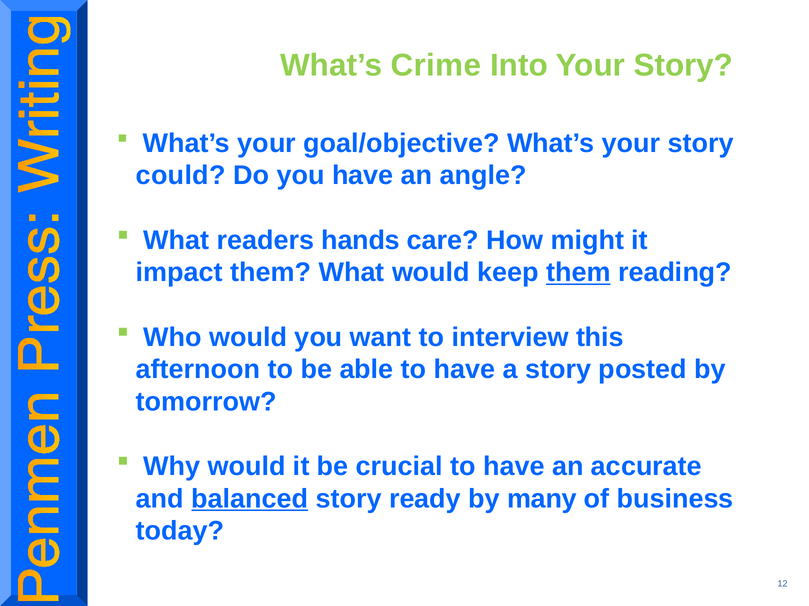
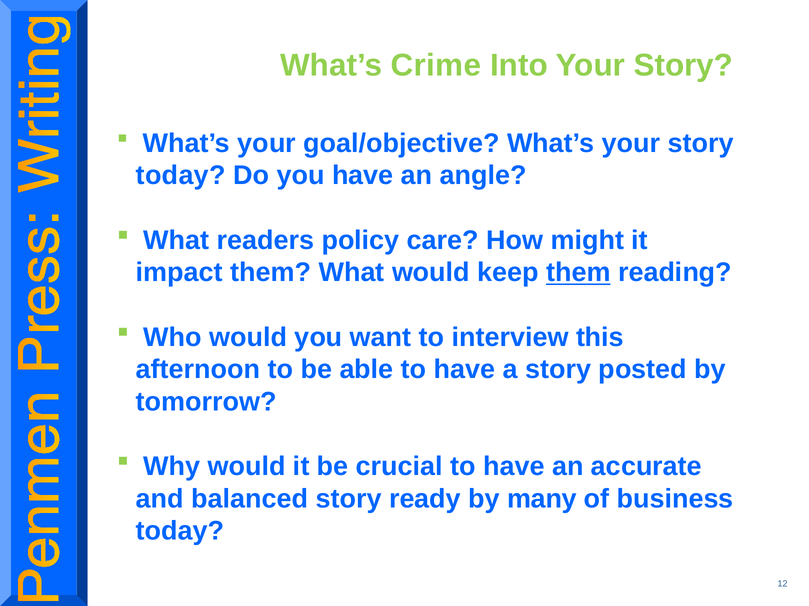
could at (181, 176): could -> today
hands: hands -> policy
balanced underline: present -> none
